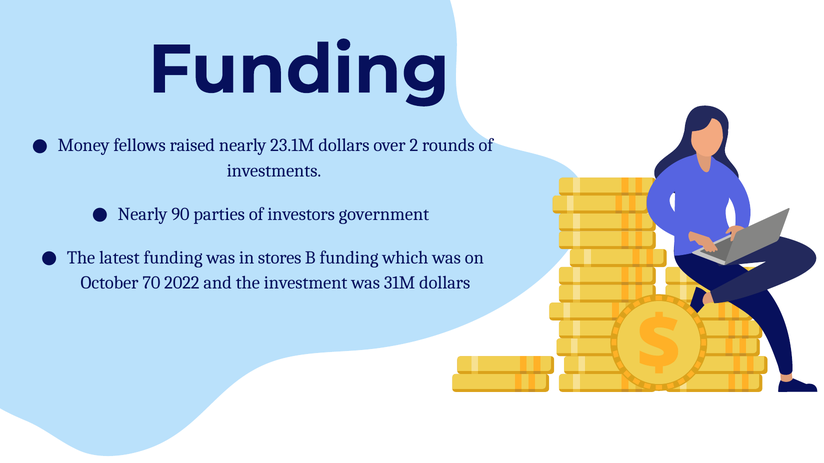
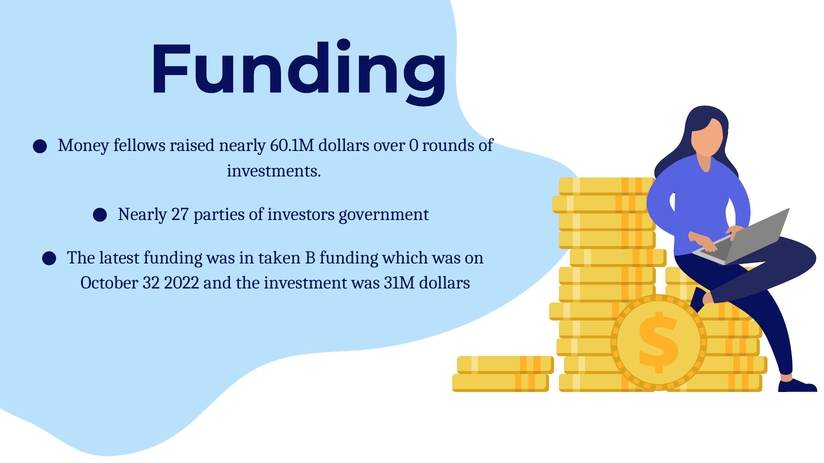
23.1M: 23.1M -> 60.1M
2: 2 -> 0
90: 90 -> 27
stores: stores -> taken
70: 70 -> 32
